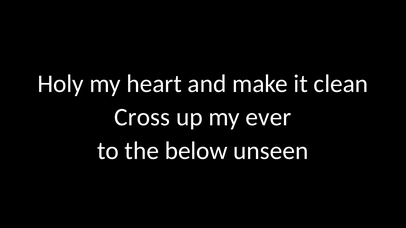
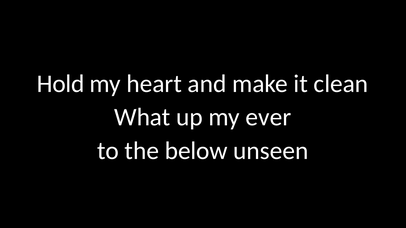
Holy: Holy -> Hold
Cross: Cross -> What
